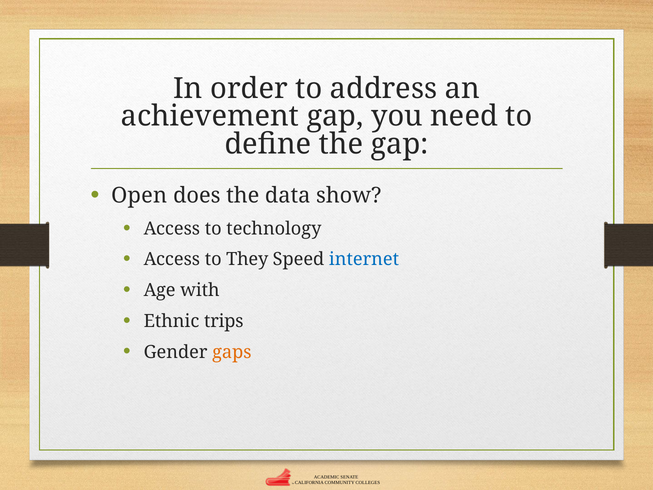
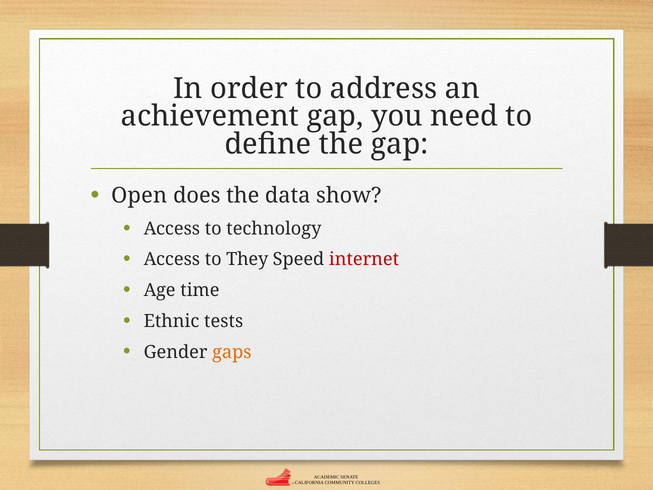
internet colour: blue -> red
with: with -> time
trips: trips -> tests
